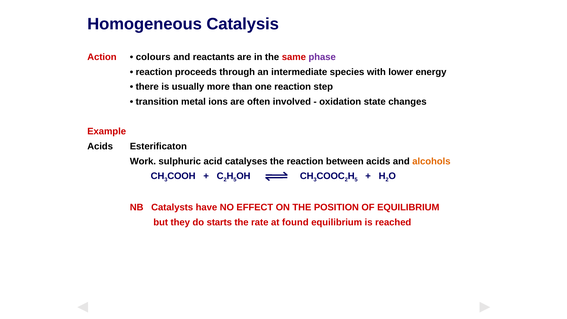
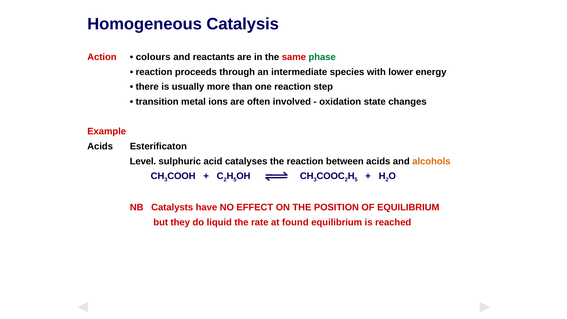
phase colour: purple -> green
Work: Work -> Level
starts: starts -> liquid
